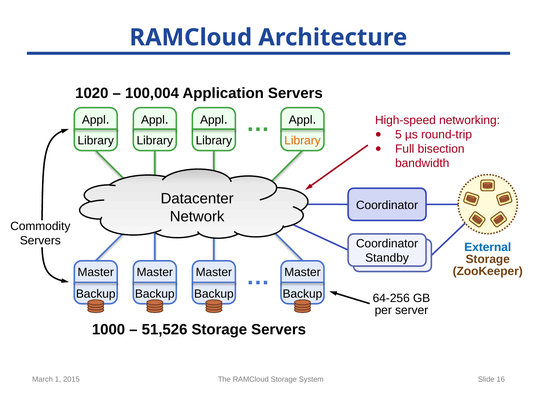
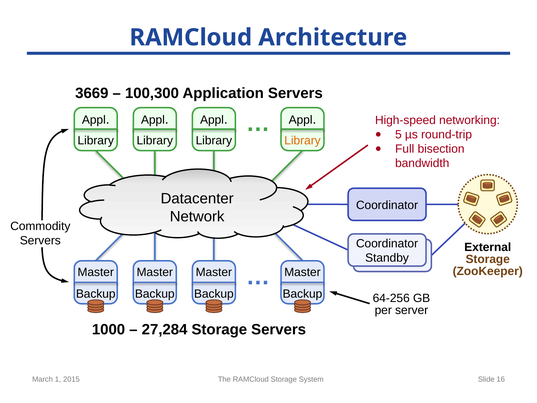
1020: 1020 -> 3669
100,004: 100,004 -> 100,300
External colour: blue -> black
51,526: 51,526 -> 27,284
